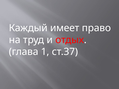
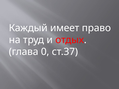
1: 1 -> 0
